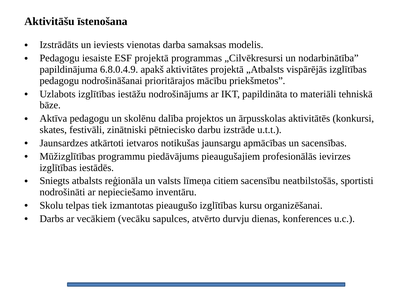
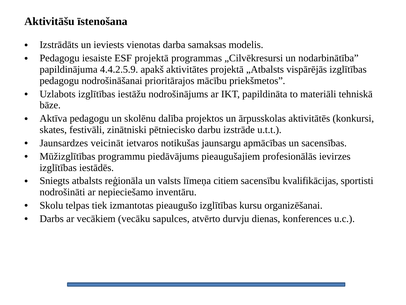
6.8.0.4.9: 6.8.0.4.9 -> 4.4.2.5.9
atkārtoti: atkārtoti -> veicināt
neatbilstošās: neatbilstošās -> kvalifikācijas
